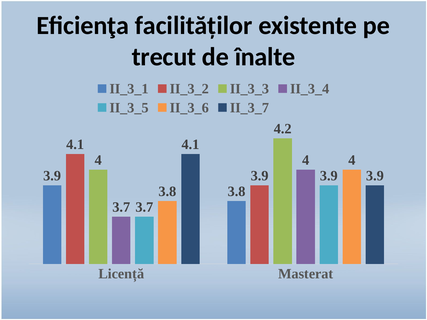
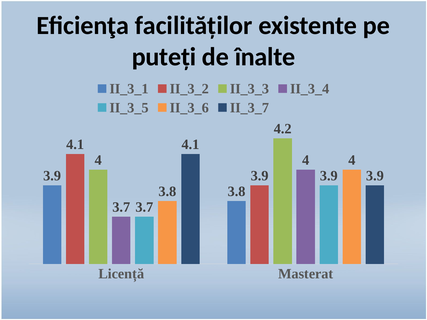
trecut: trecut -> puteţi
